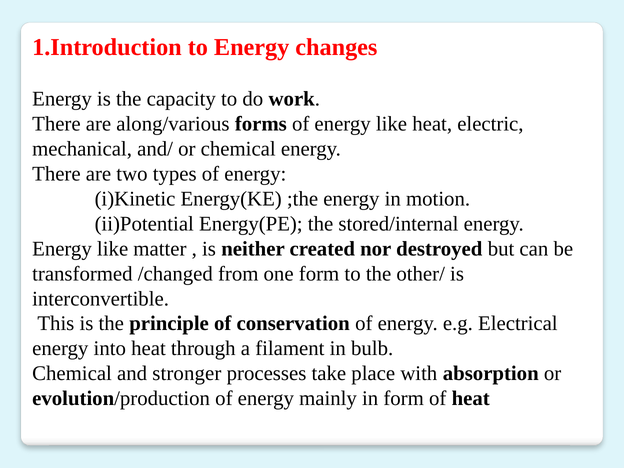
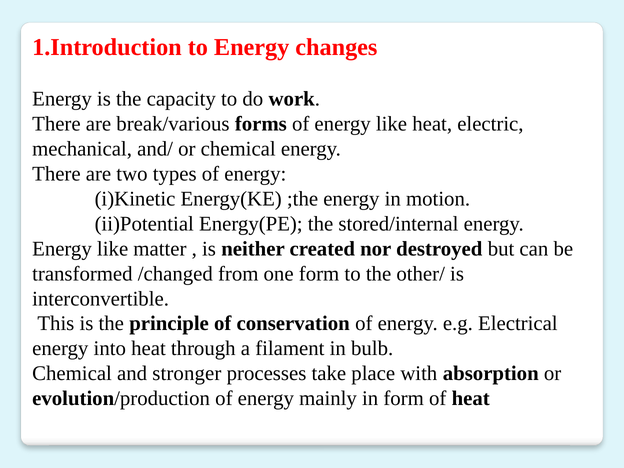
along/various: along/various -> break/various
